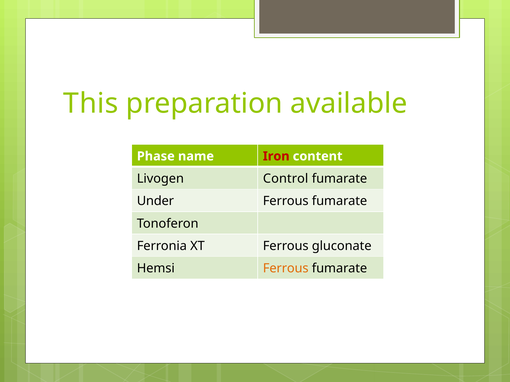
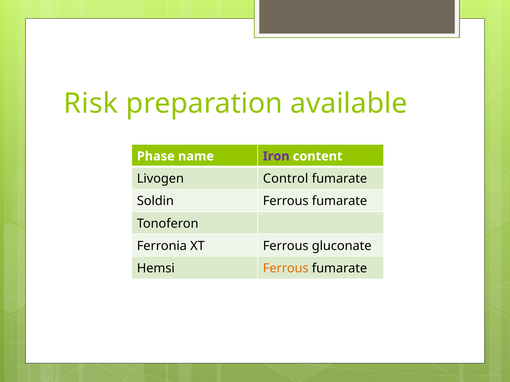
This: This -> Risk
Iron colour: red -> purple
Under: Under -> Soldin
